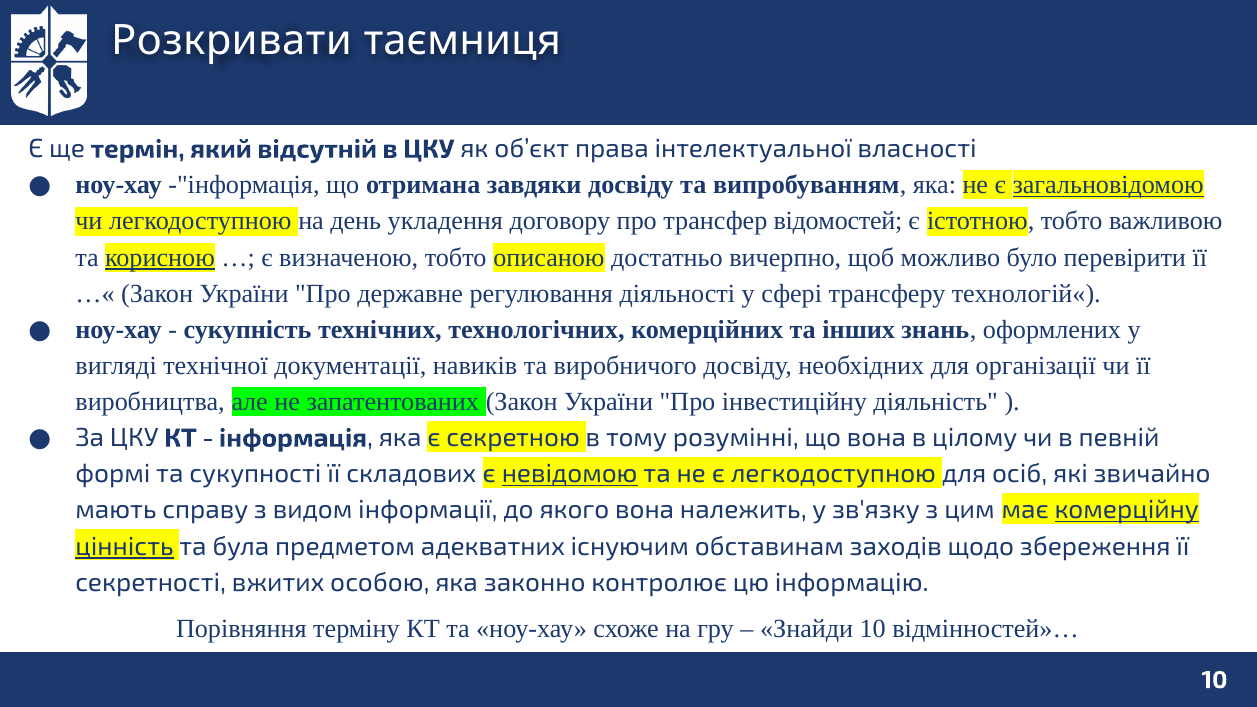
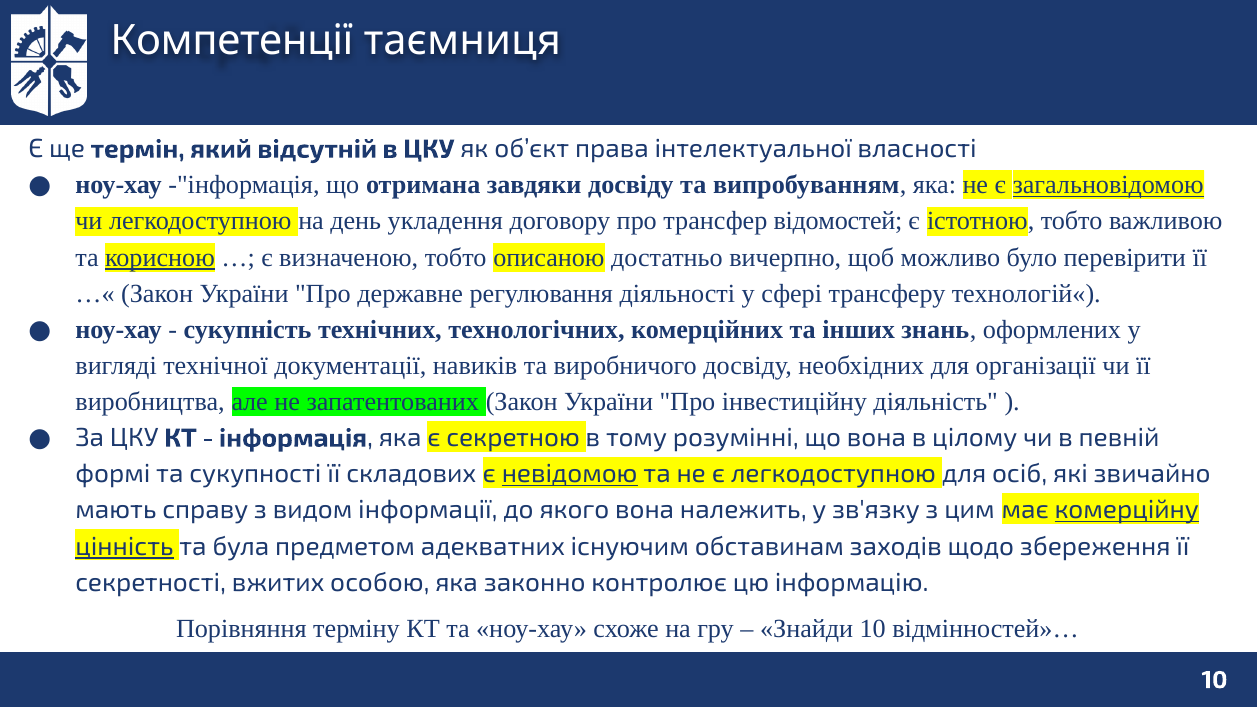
Розкривати: Розкривати -> Компетенції
